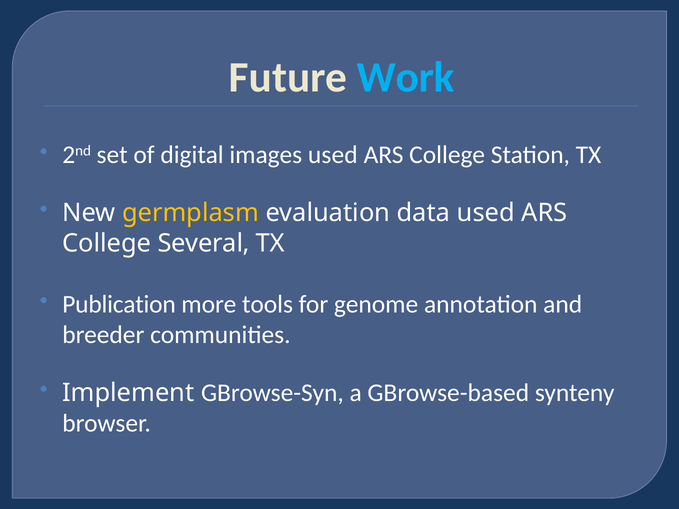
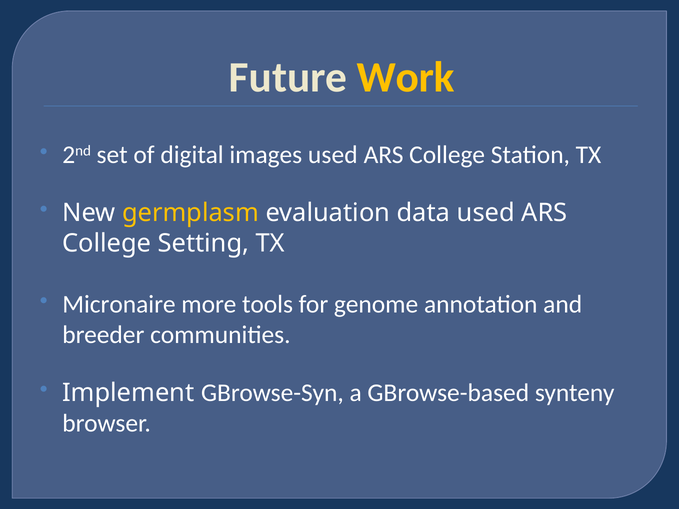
Work colour: light blue -> yellow
Several: Several -> Setting
Publication: Publication -> Micronaire
